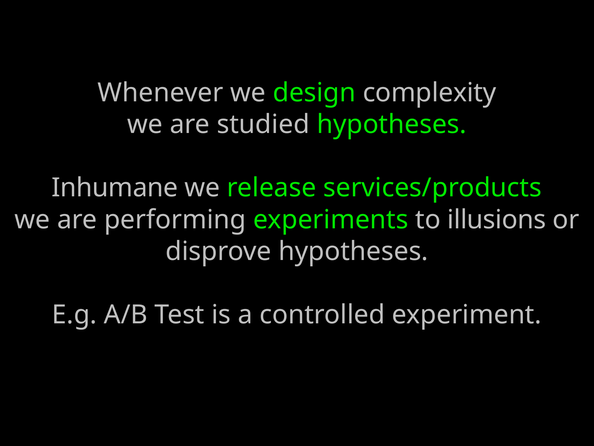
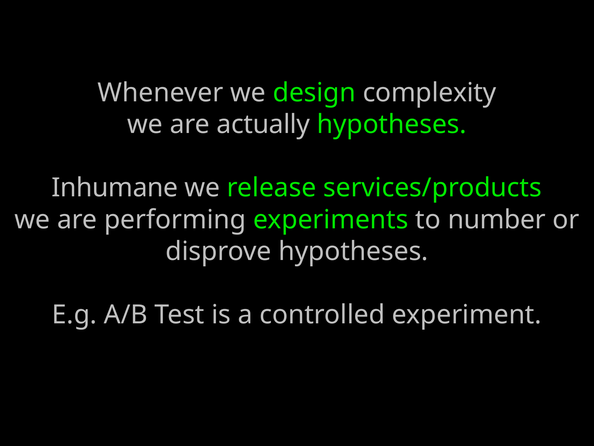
studied: studied -> actually
illusions: illusions -> number
